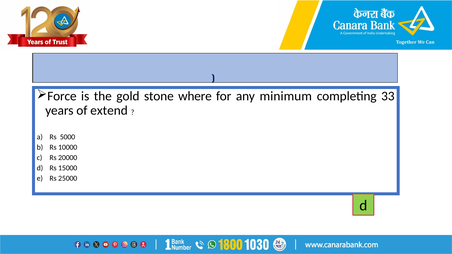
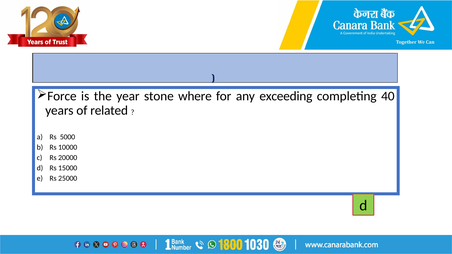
gold: gold -> year
minimum: minimum -> exceeding
33: 33 -> 40
extend: extend -> related
